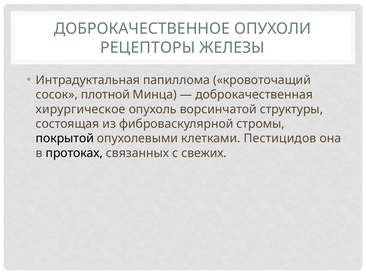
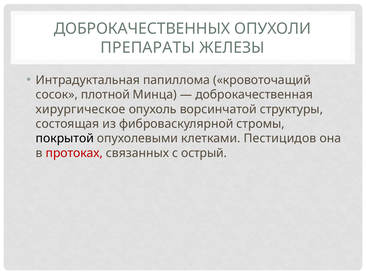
ДОБРОКАЧЕСТВЕННОЕ: ДОБРОКАЧЕСТВЕННОЕ -> ДОБРОКАЧЕСТВЕННЫХ
РЕЦЕПТОРЫ: РЕЦЕПТОРЫ -> ПРЕПАРАТЫ
протоках colour: black -> red
свежих: свежих -> острый
